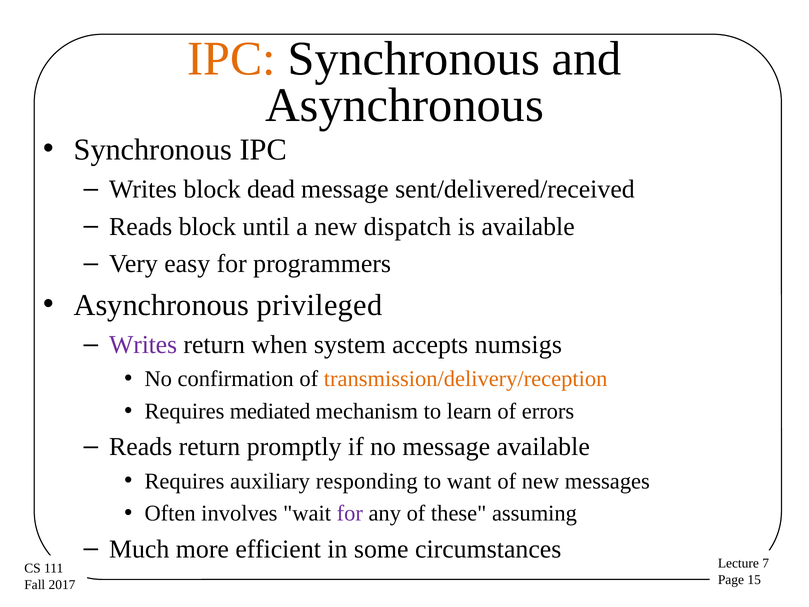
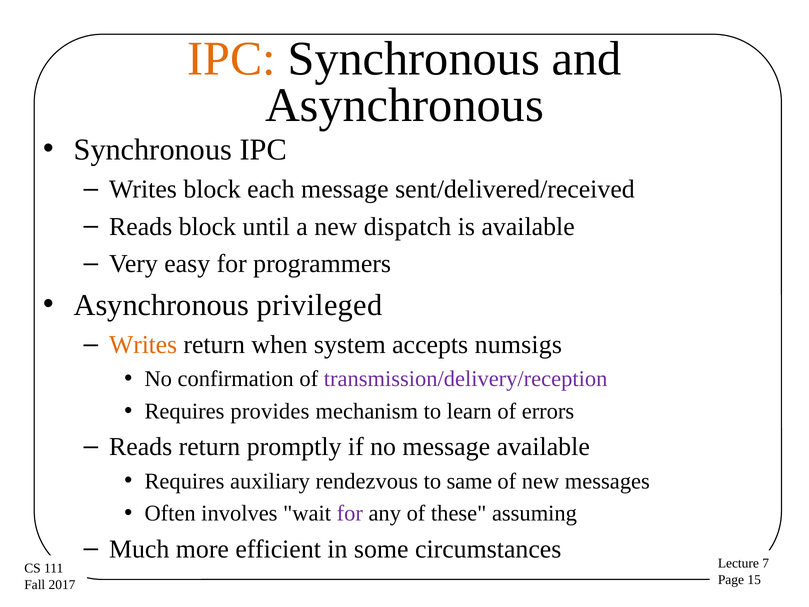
dead: dead -> each
Writes at (143, 345) colour: purple -> orange
transmission/delivery/reception colour: orange -> purple
mediated: mediated -> provides
responding: responding -> rendezvous
want: want -> same
